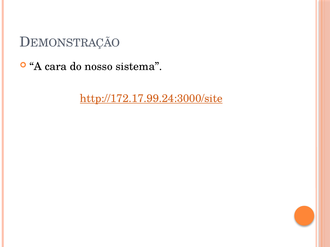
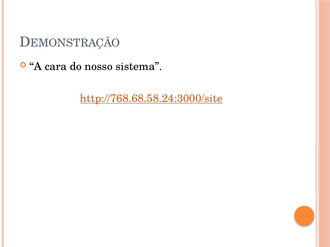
http://172.17.99.24:3000/site: http://172.17.99.24:3000/site -> http://768.68.58.24:3000/site
